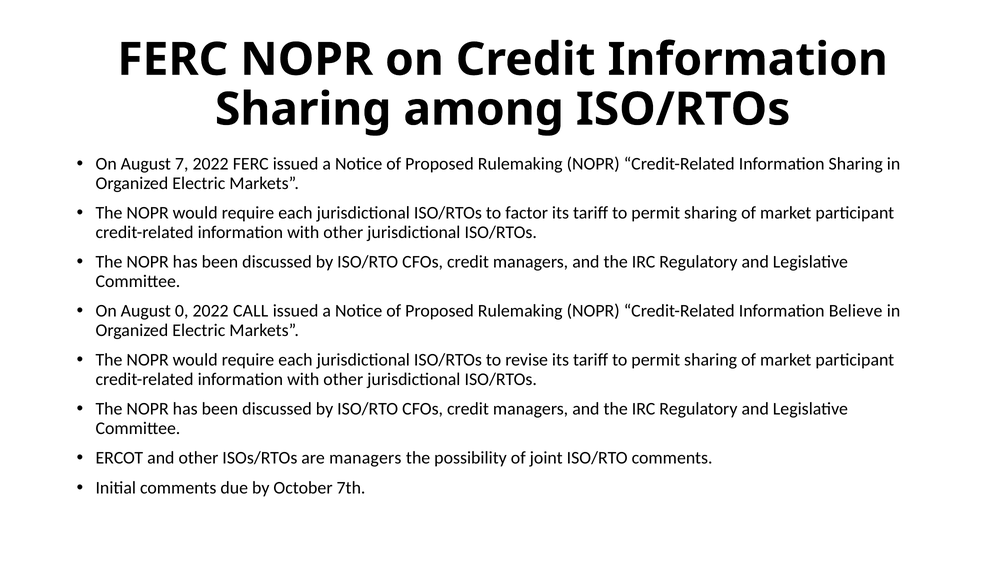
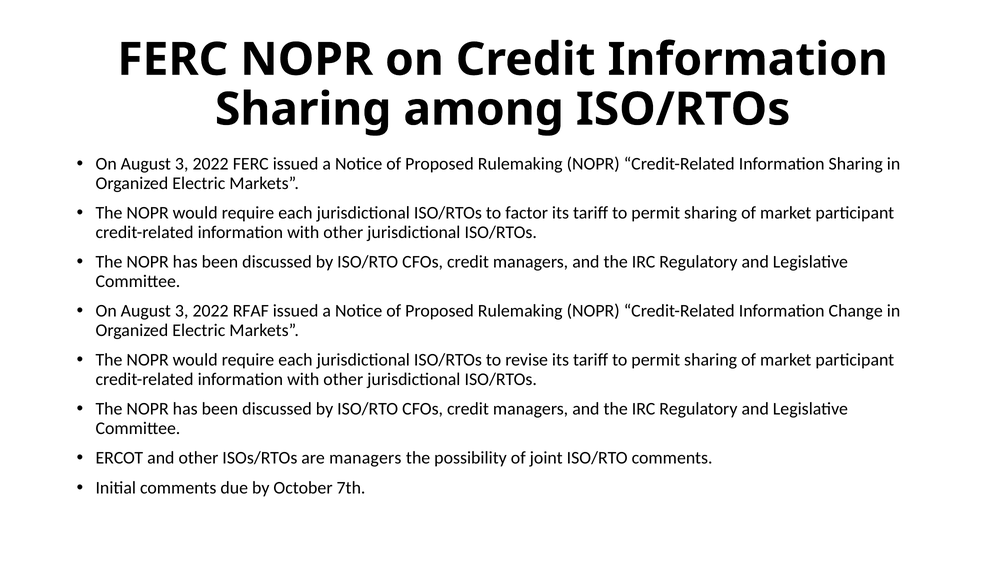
7 at (182, 164): 7 -> 3
0 at (182, 311): 0 -> 3
CALL: CALL -> RFAF
Believe: Believe -> Change
